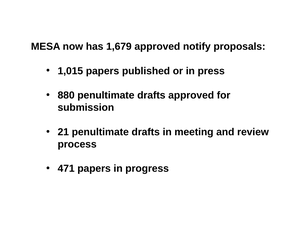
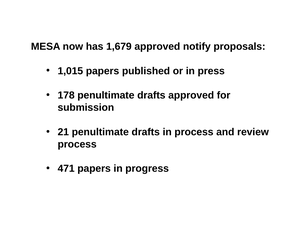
880: 880 -> 178
in meeting: meeting -> process
